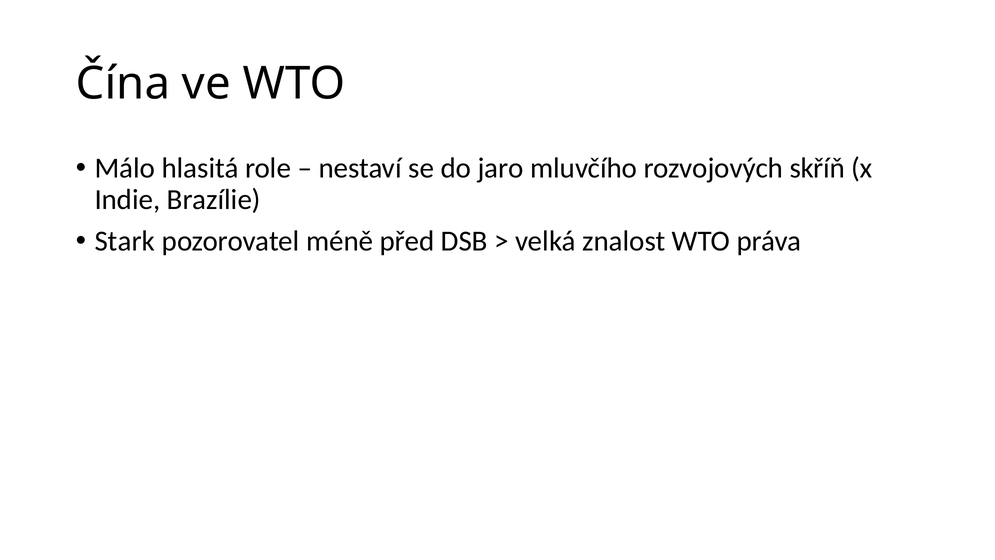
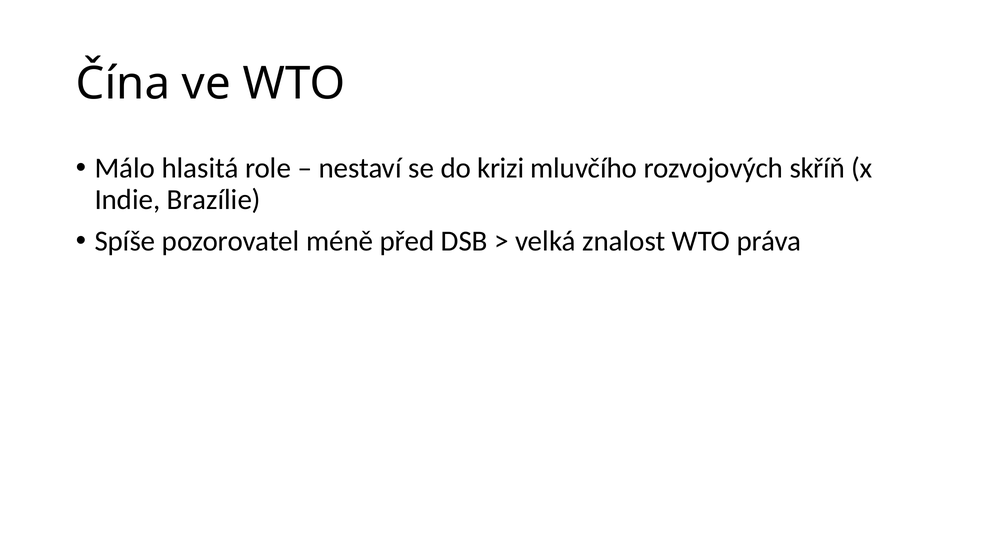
jaro: jaro -> krizi
Stark: Stark -> Spíše
